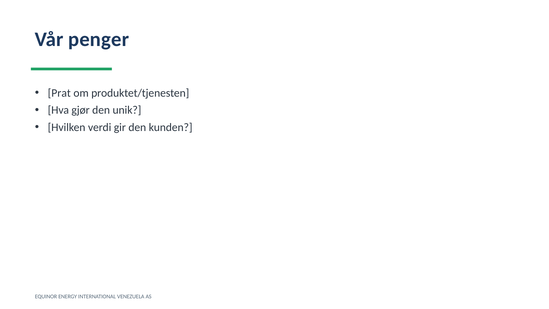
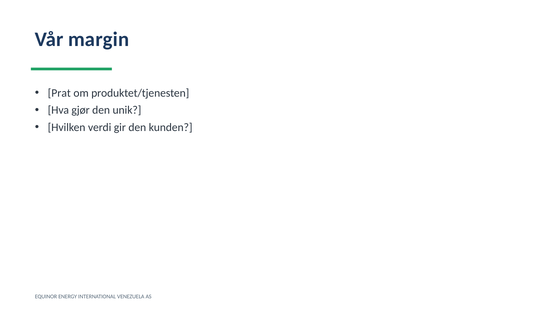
penger: penger -> margin
